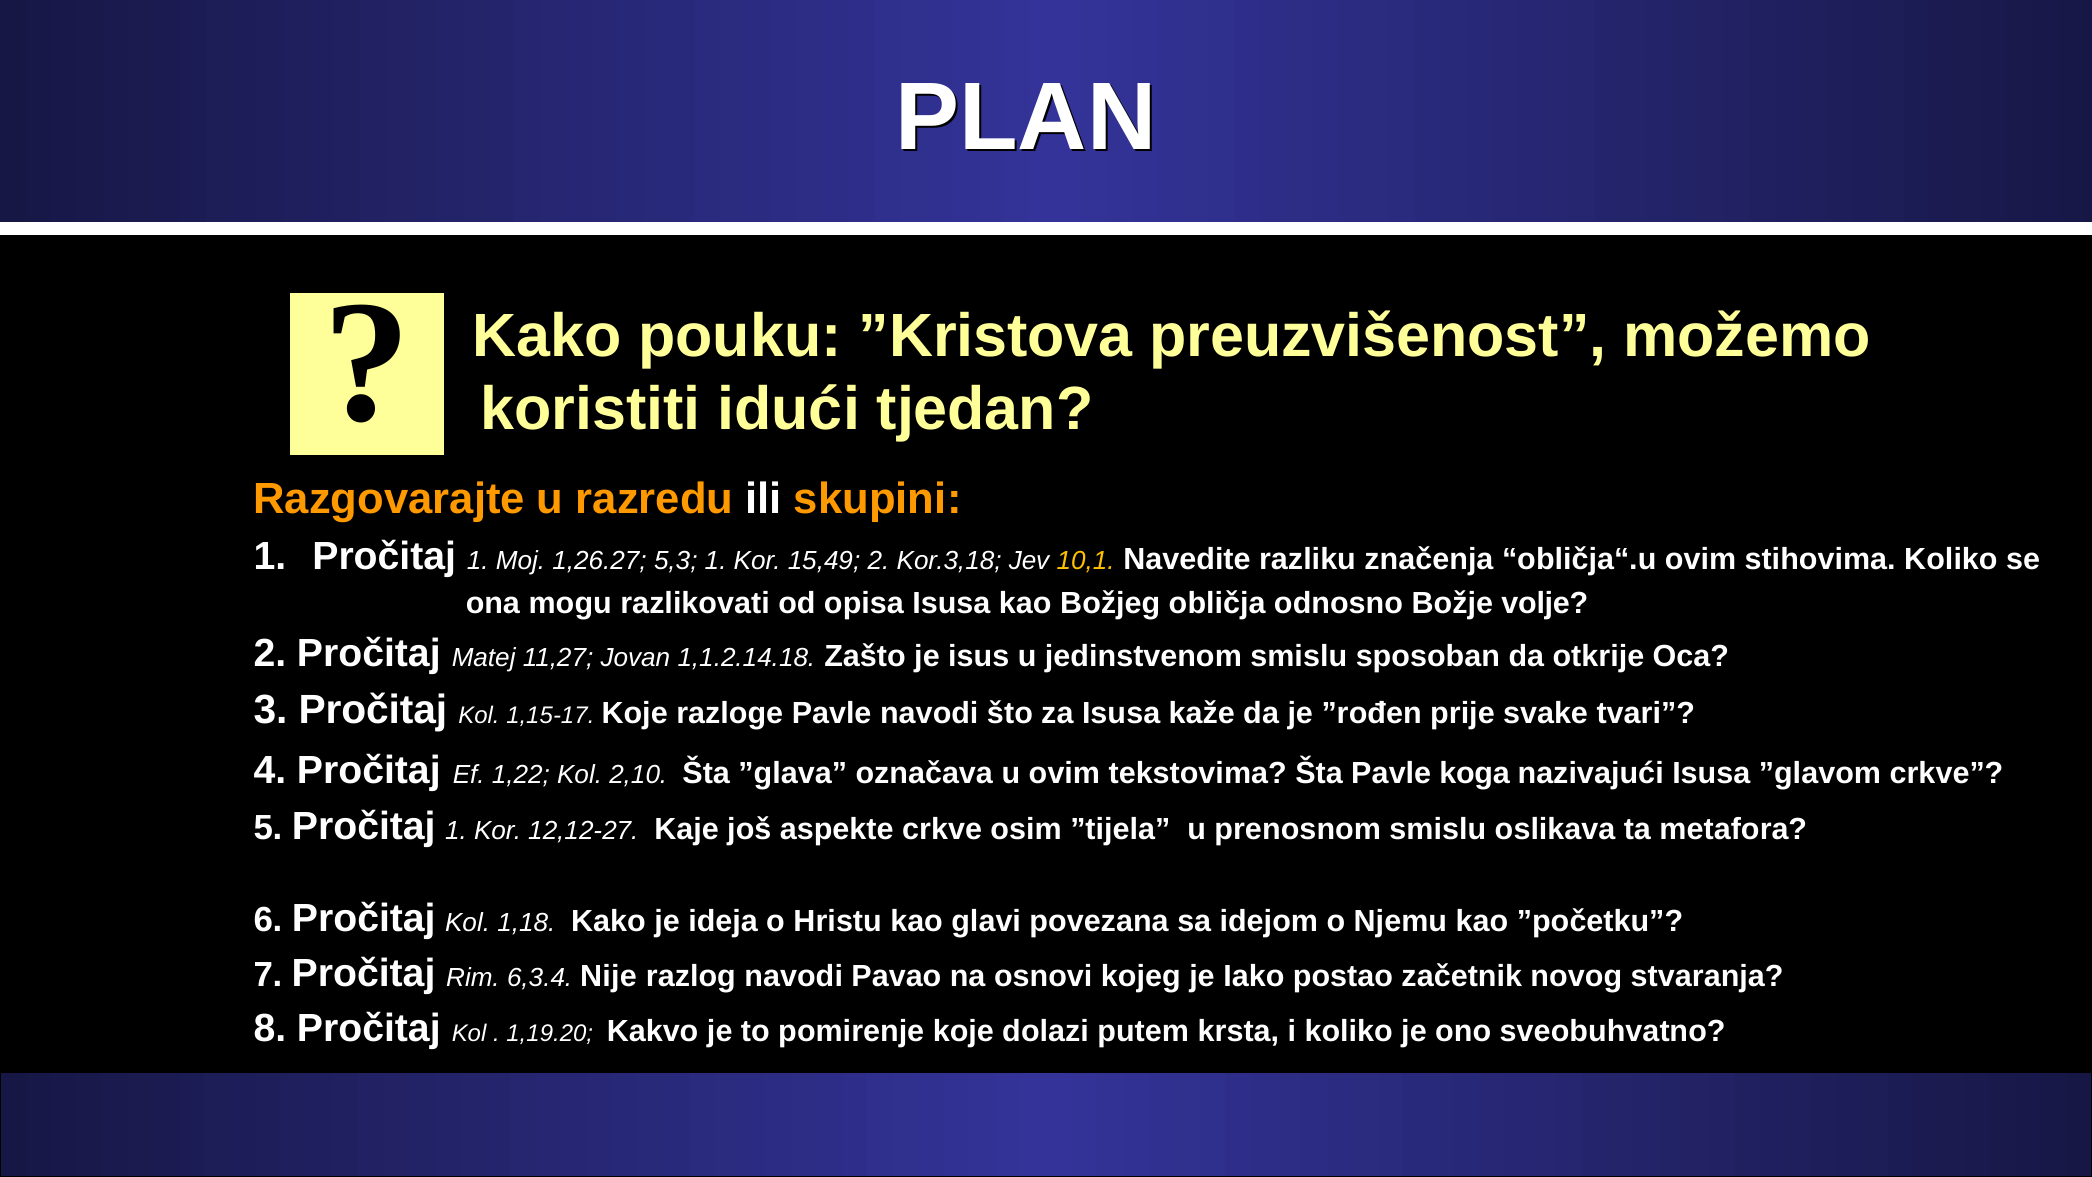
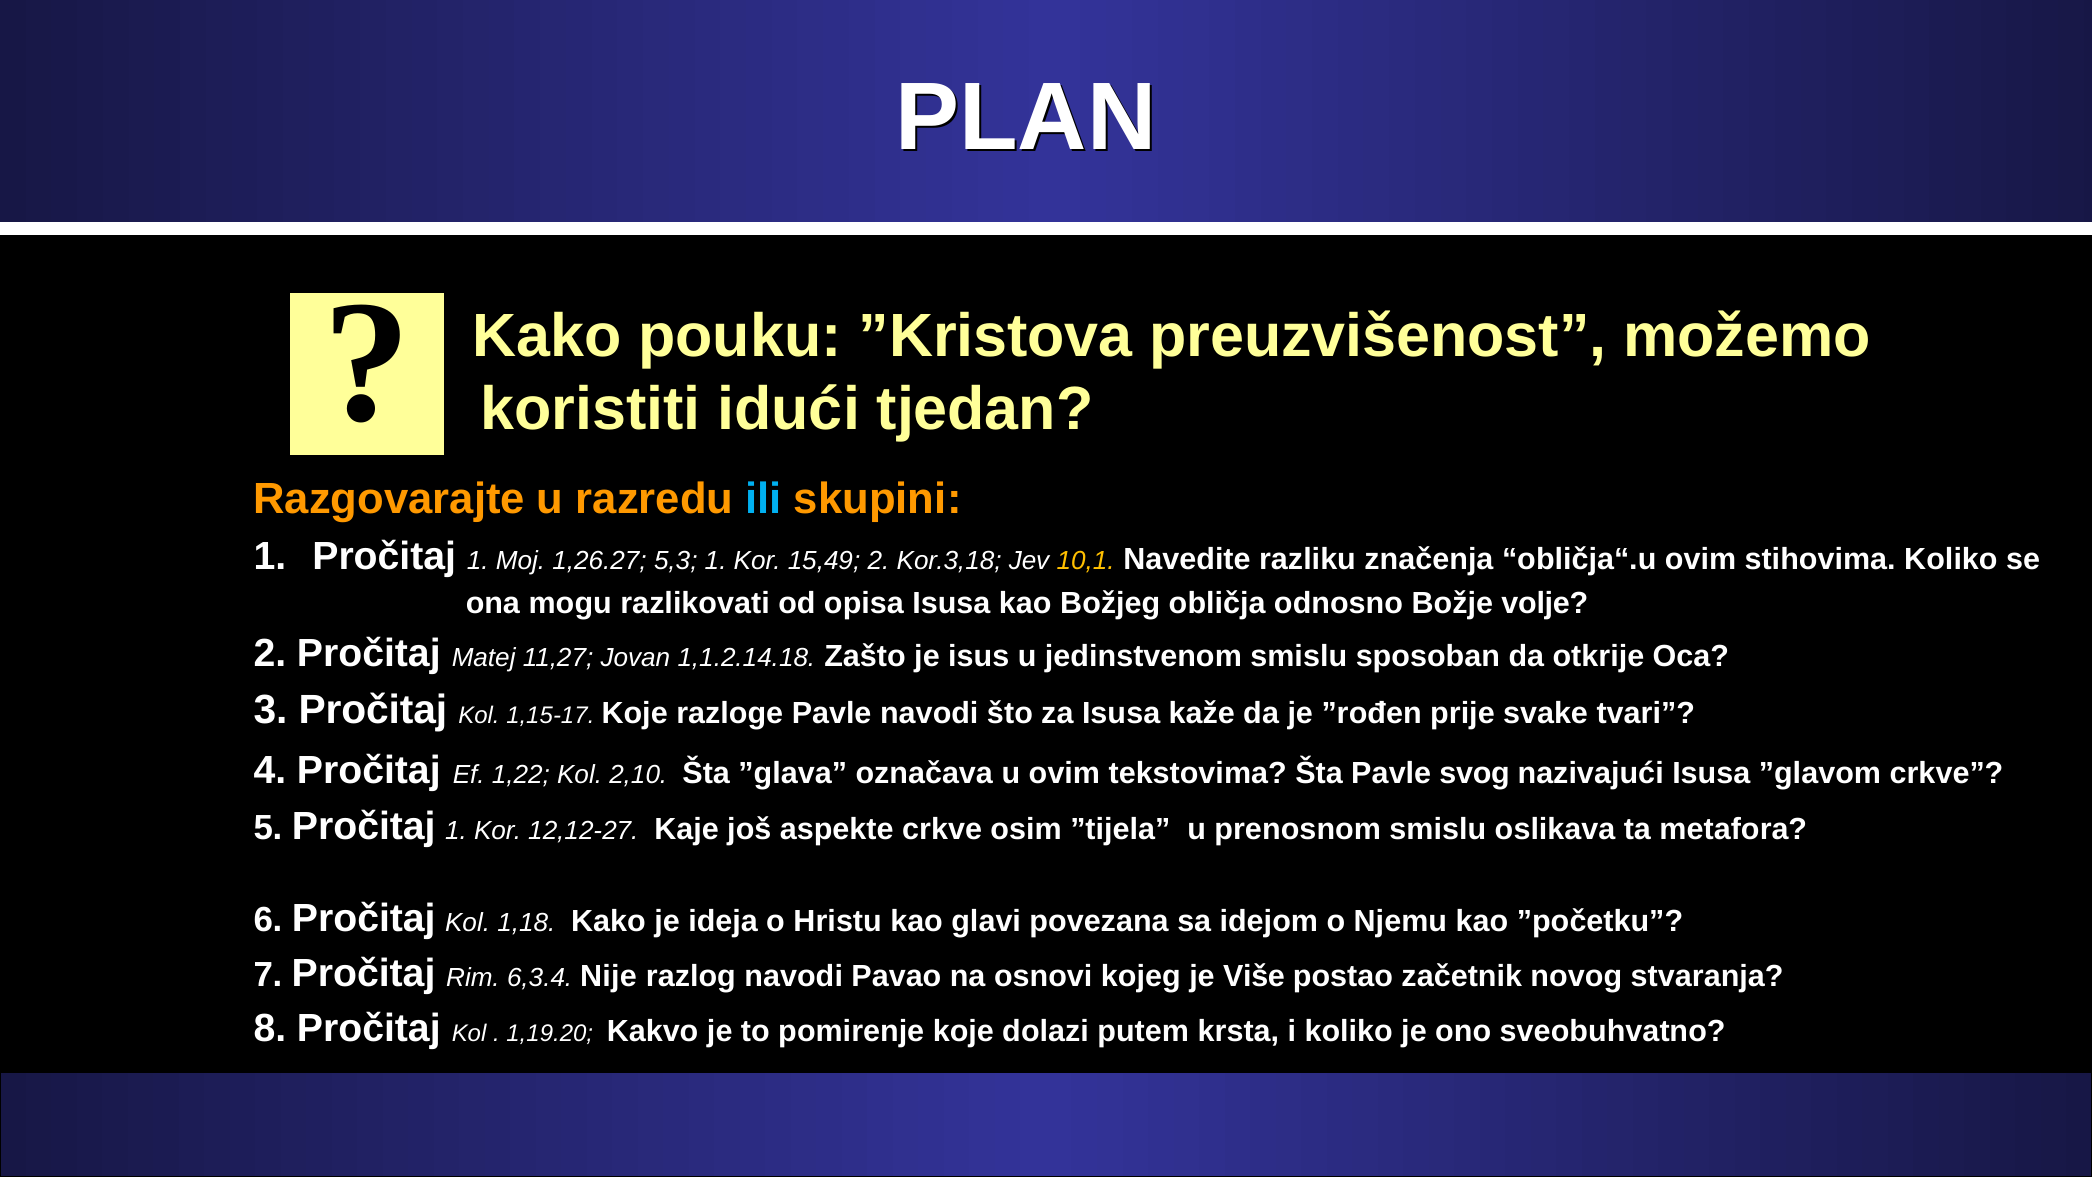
ili colour: white -> light blue
koga: koga -> svog
Iako: Iako -> Više
